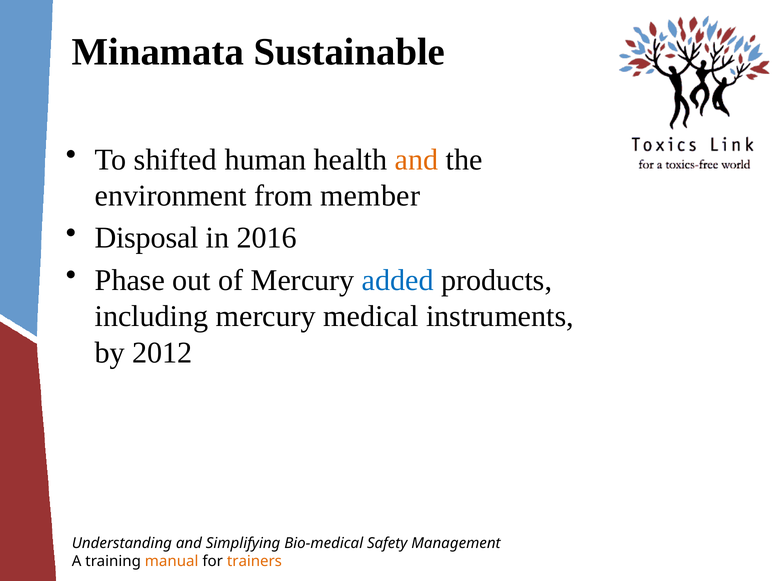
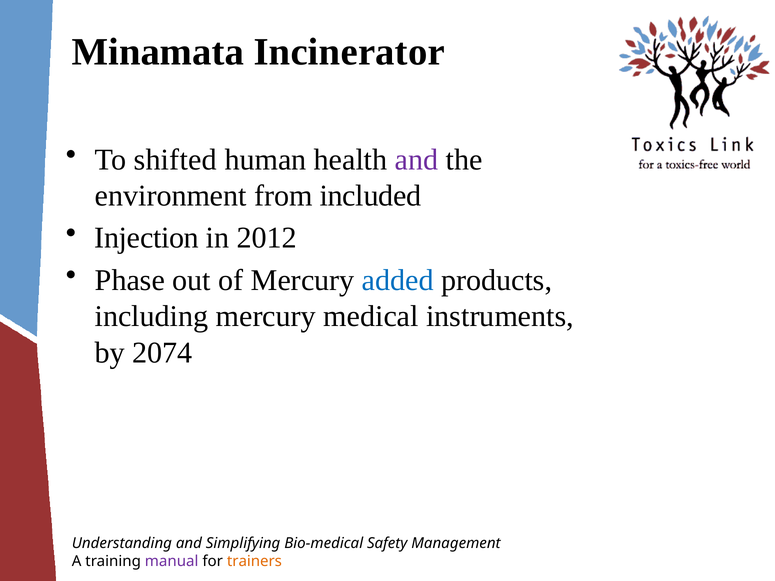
Sustainable: Sustainable -> Incinerator
and at (417, 160) colour: orange -> purple
member: member -> included
Disposal: Disposal -> Injection
2016: 2016 -> 2012
2012: 2012 -> 2074
manual colour: orange -> purple
